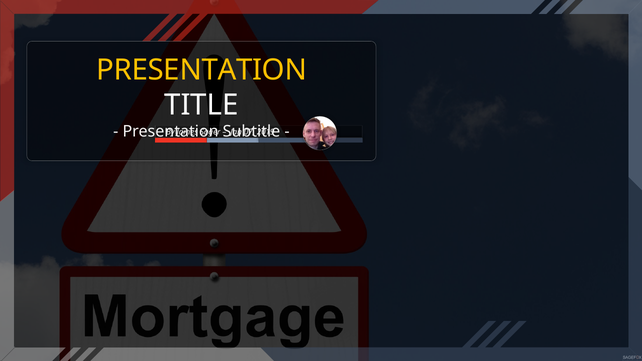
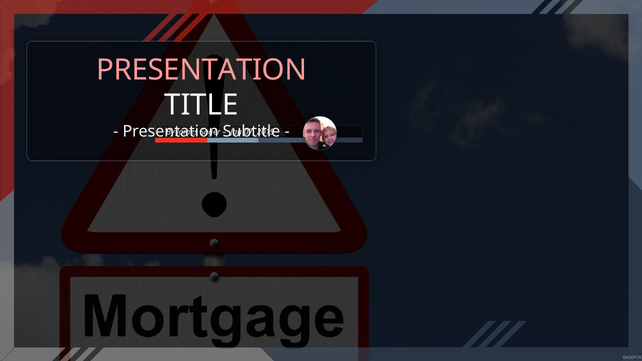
PRESENTATION at (201, 70) colour: yellow -> pink
